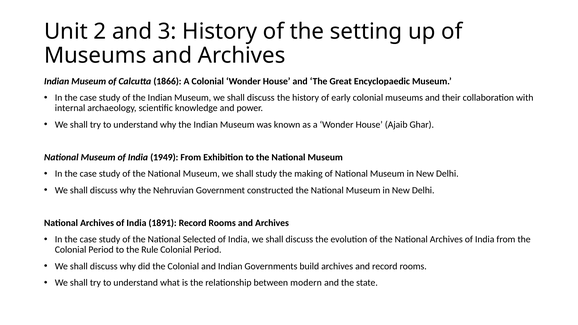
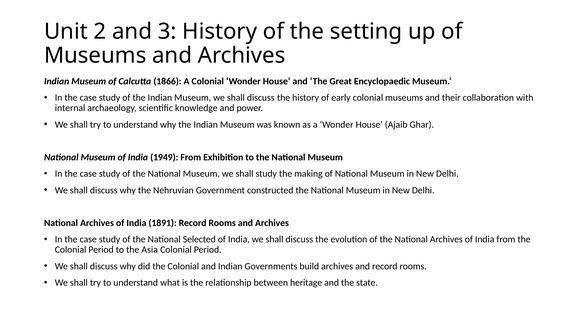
Rule: Rule -> Asia
modern: modern -> heritage
